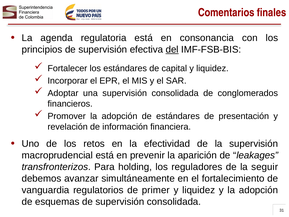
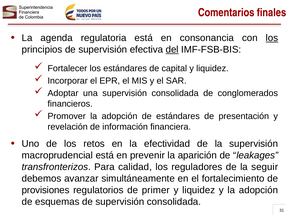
los at (272, 38) underline: none -> present
holding: holding -> calidad
vanguardia: vanguardia -> provisiones
